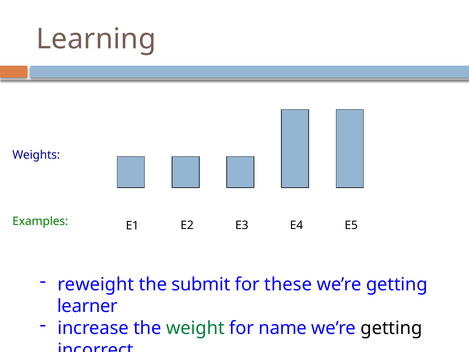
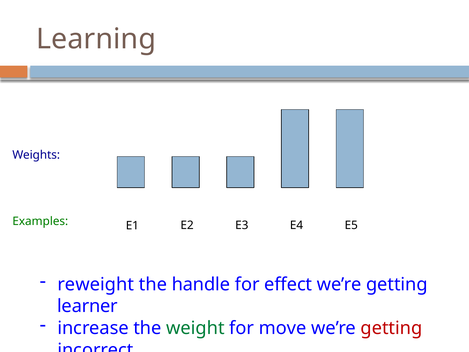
submit: submit -> handle
these: these -> effect
name: name -> move
getting at (391, 328) colour: black -> red
